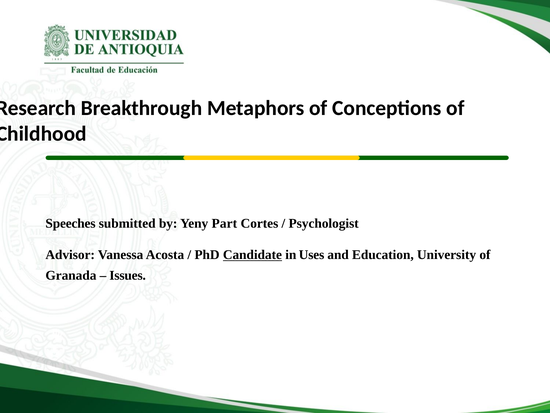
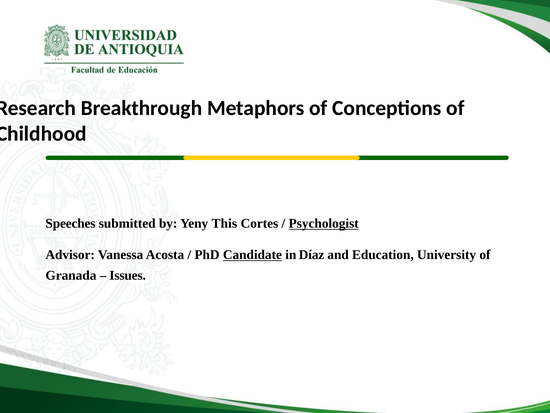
Part: Part -> This
Psychologist underline: none -> present
Uses: Uses -> Díaz
